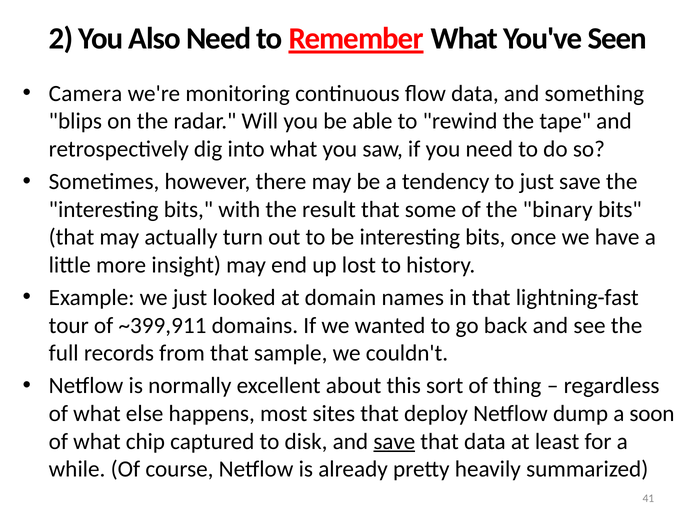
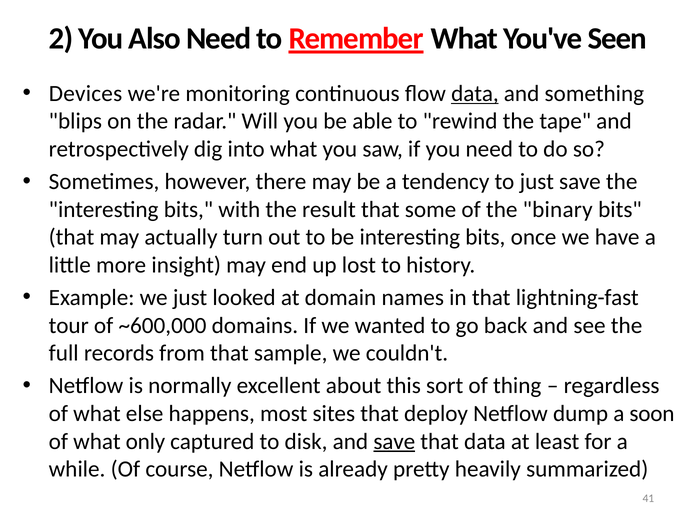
Camera: Camera -> Devices
data at (475, 93) underline: none -> present
~399,911: ~399,911 -> ~600,000
chip: chip -> only
